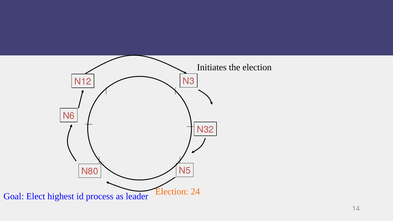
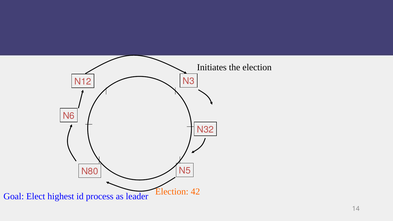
24: 24 -> 42
